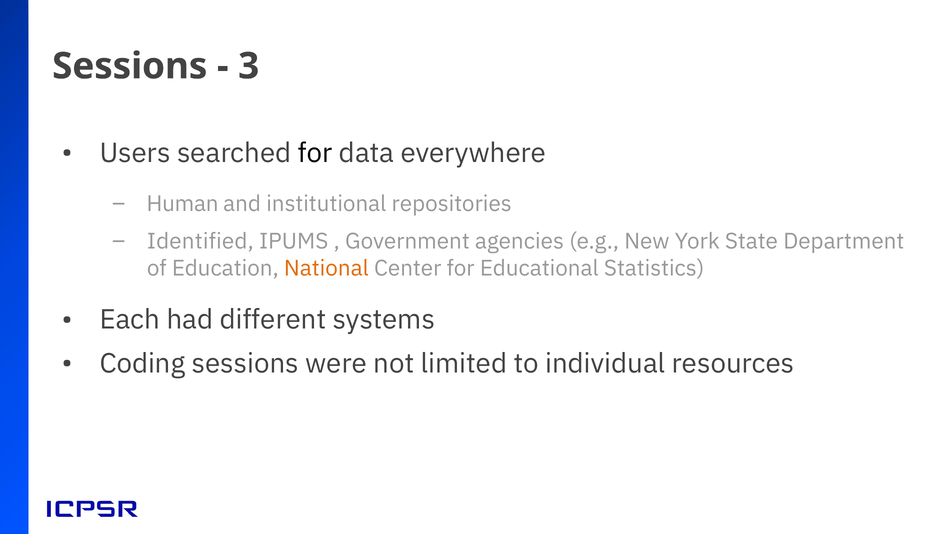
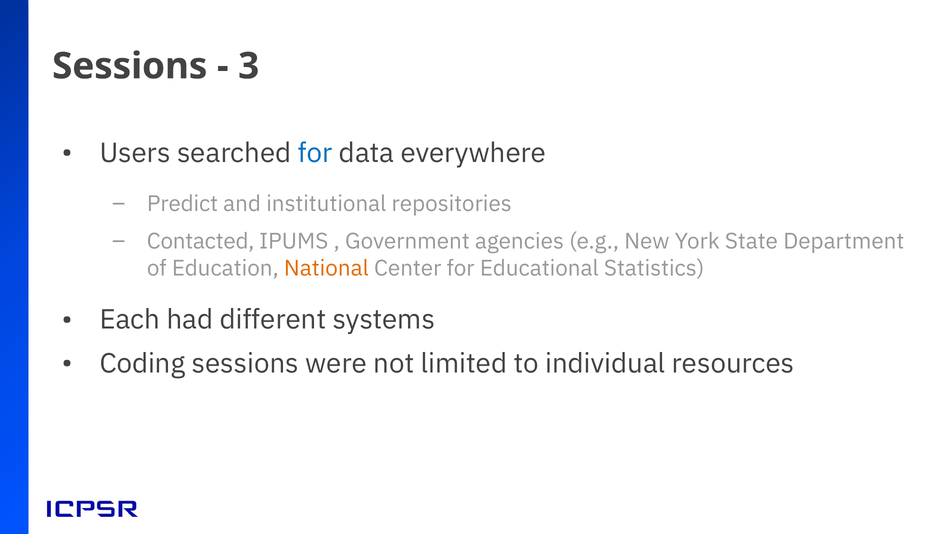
for at (315, 153) colour: black -> blue
Human: Human -> Predict
Identified: Identified -> Contacted
